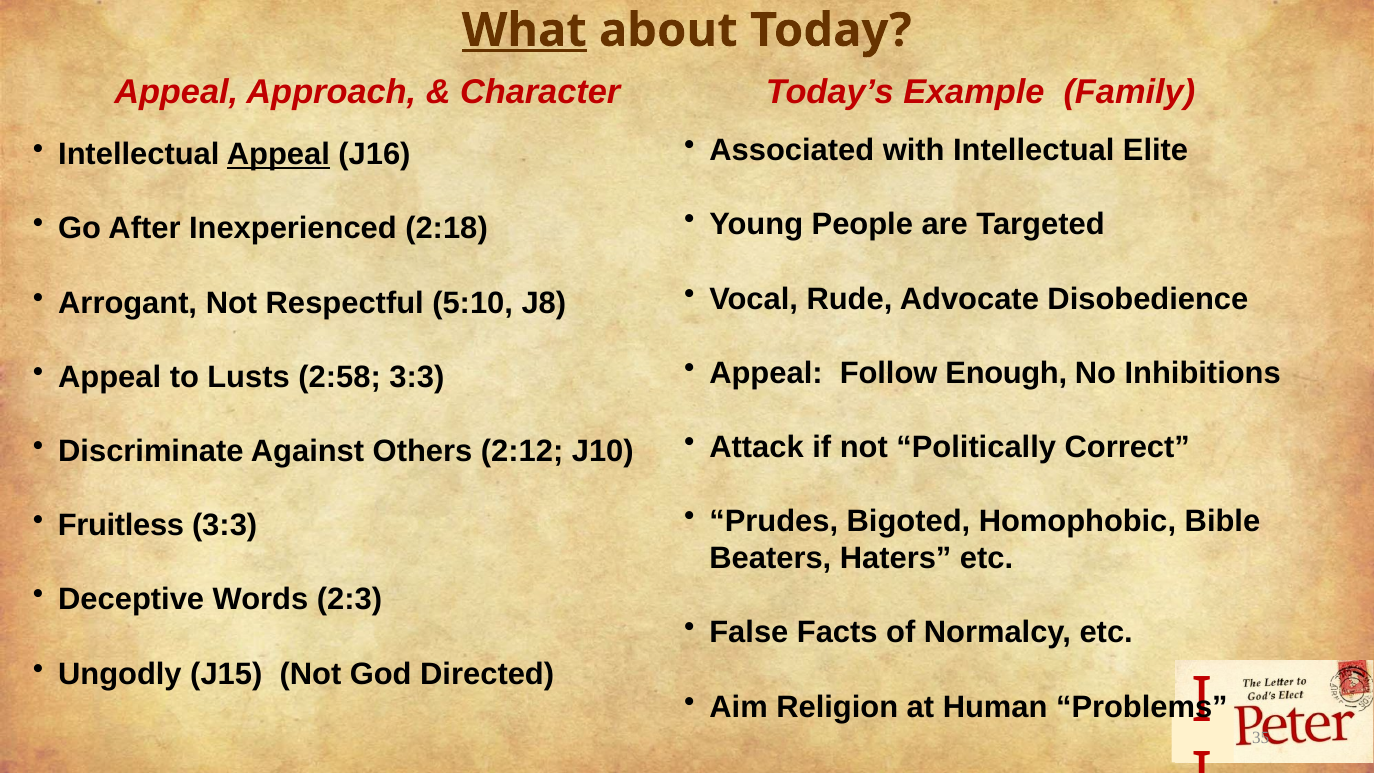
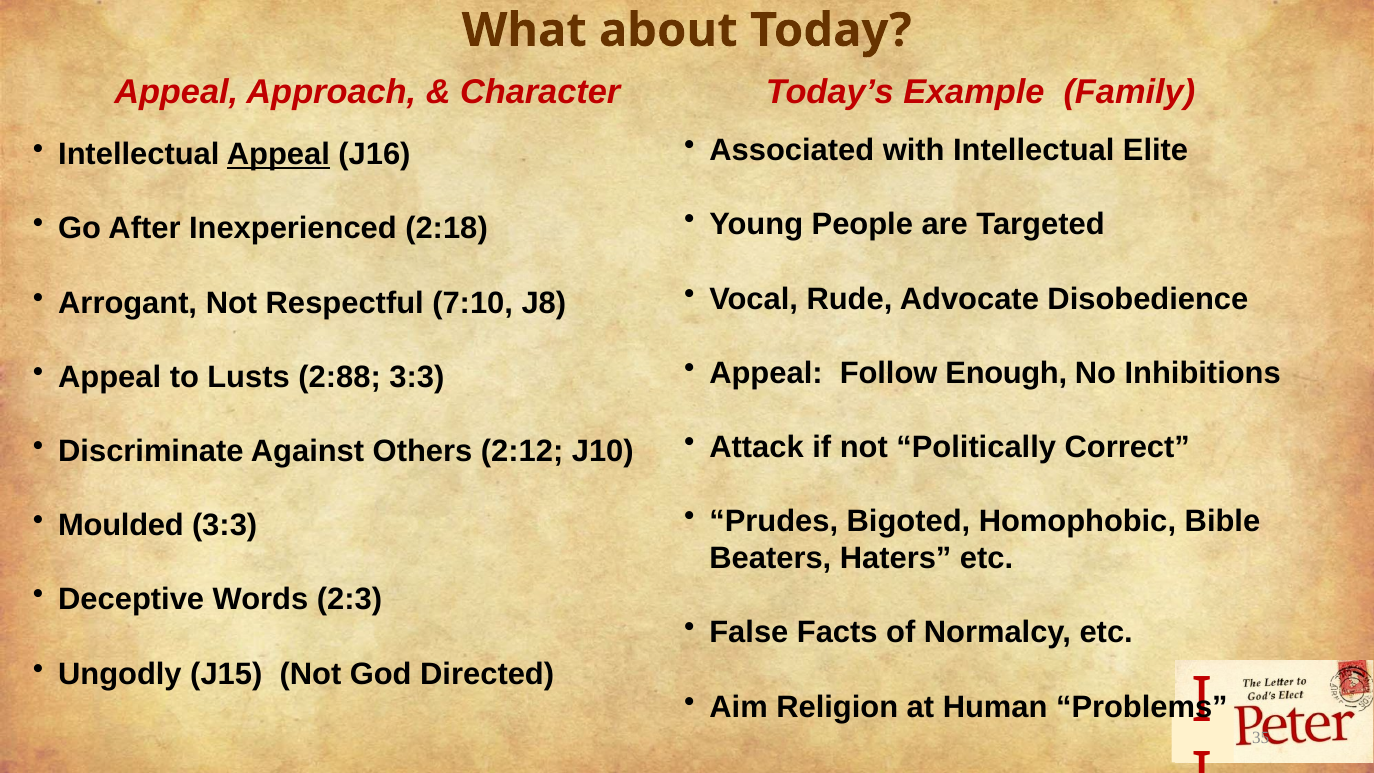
What underline: present -> none
5:10: 5:10 -> 7:10
2:58: 2:58 -> 2:88
Fruitless: Fruitless -> Moulded
